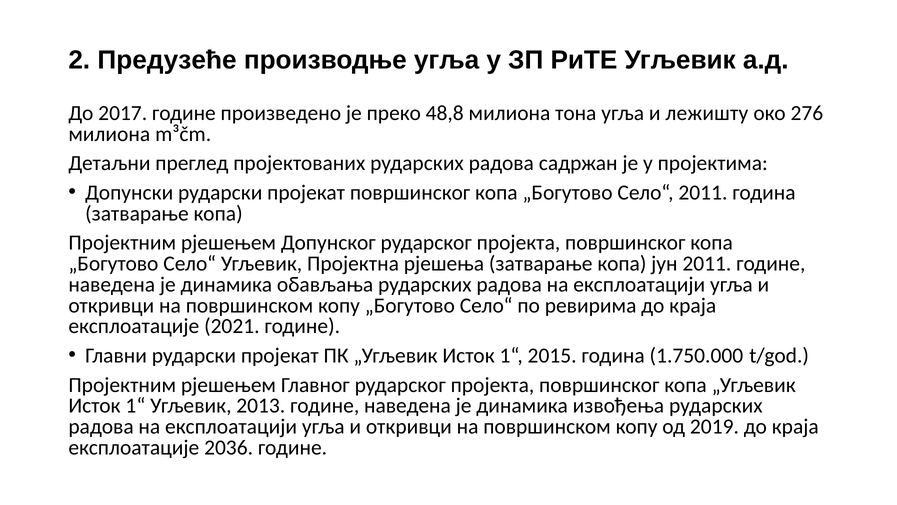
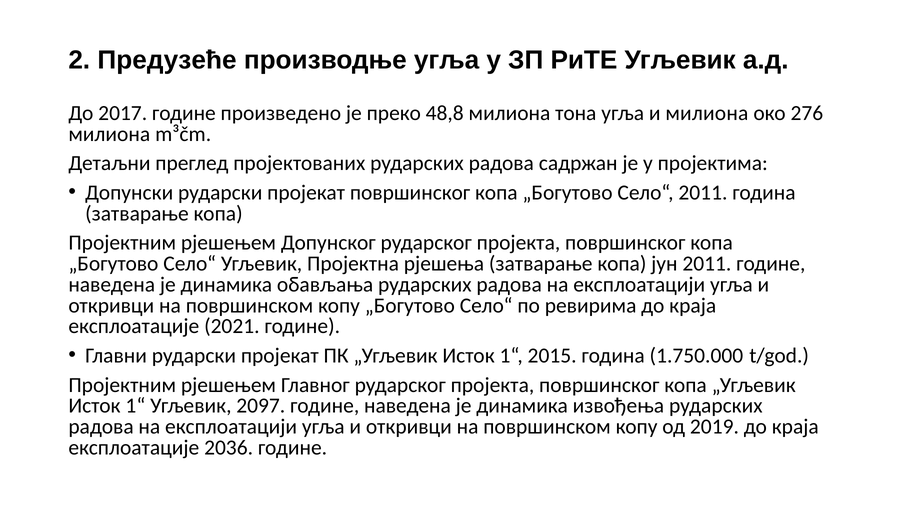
и лежишту: лежишту -> милиона
2013: 2013 -> 2097
